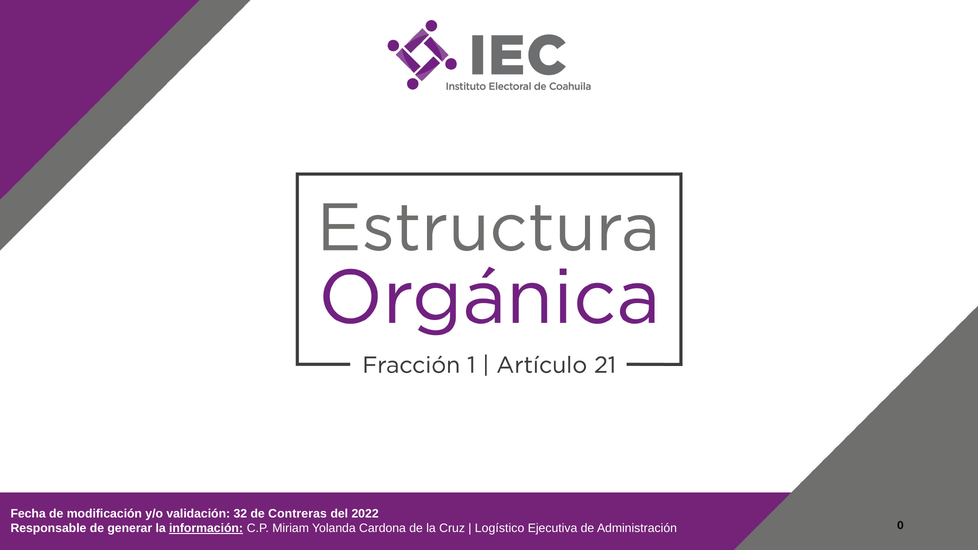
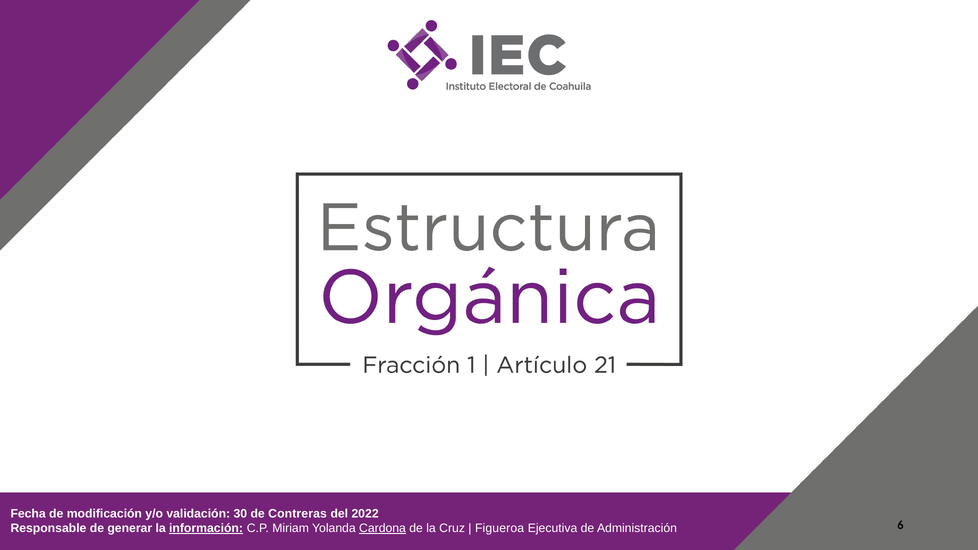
32: 32 -> 30
Cardona underline: none -> present
Logístico: Logístico -> Figueroa
0: 0 -> 6
